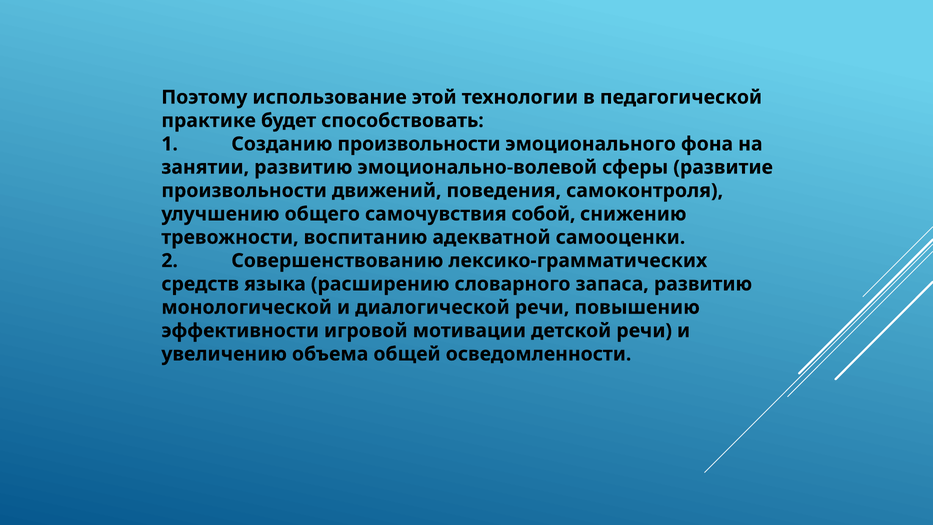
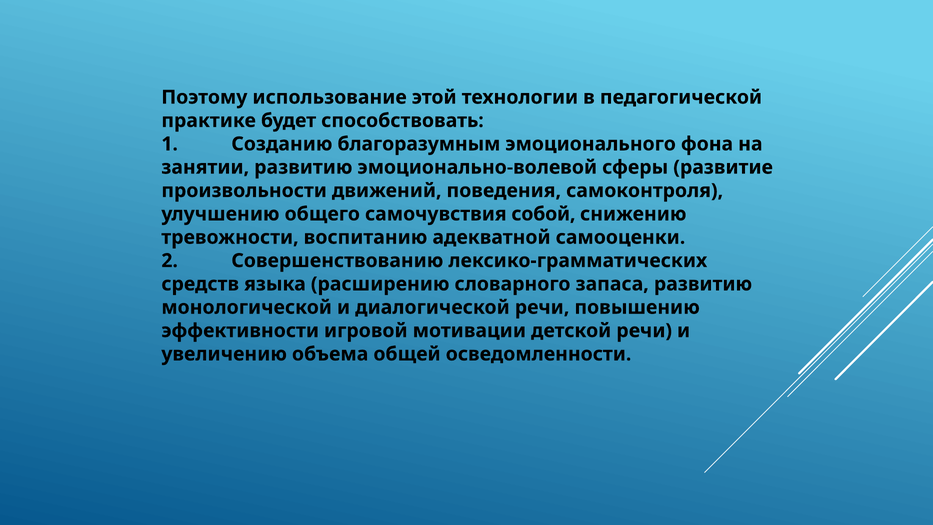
Созданию произвольности: произвольности -> благоразумным
